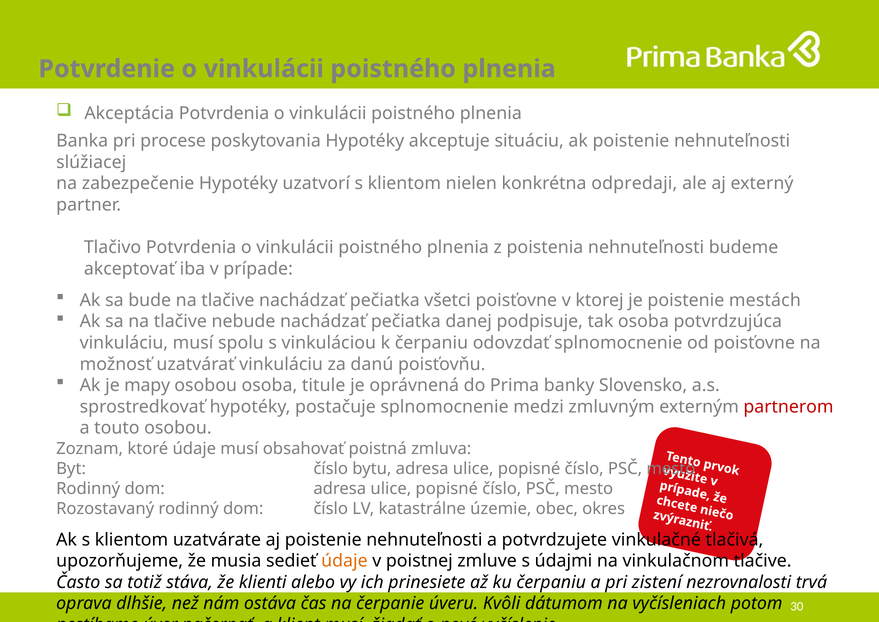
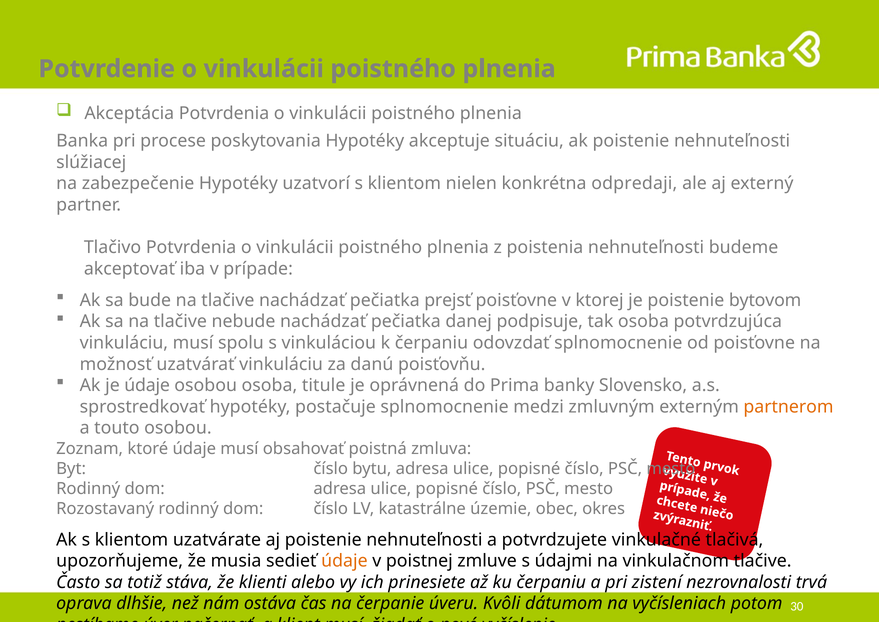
všetci: všetci -> prejsť
mestách: mestách -> bytovom
je mapy: mapy -> údaje
partnerom colour: red -> orange
